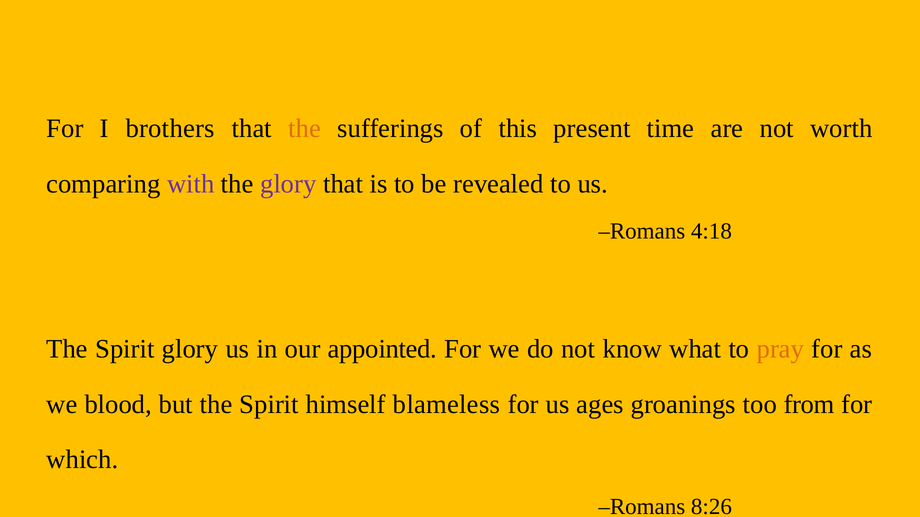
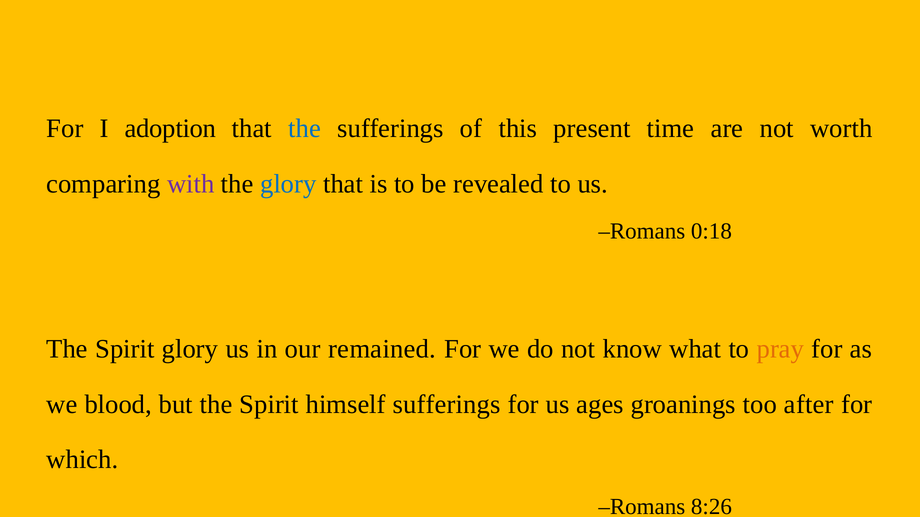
brothers: brothers -> adoption
the at (305, 129) colour: orange -> blue
glory at (288, 184) colour: purple -> blue
4:18: 4:18 -> 0:18
appointed: appointed -> remained
himself blameless: blameless -> sufferings
from: from -> after
